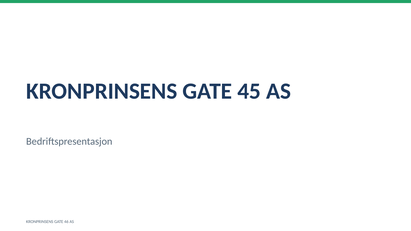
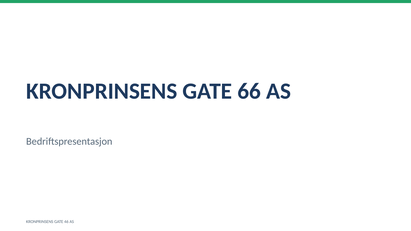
45: 45 -> 66
